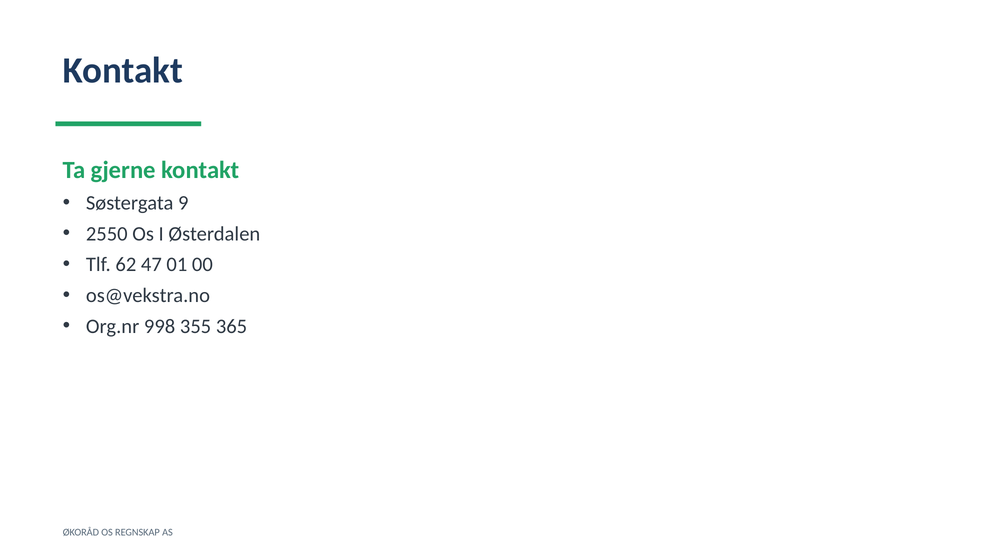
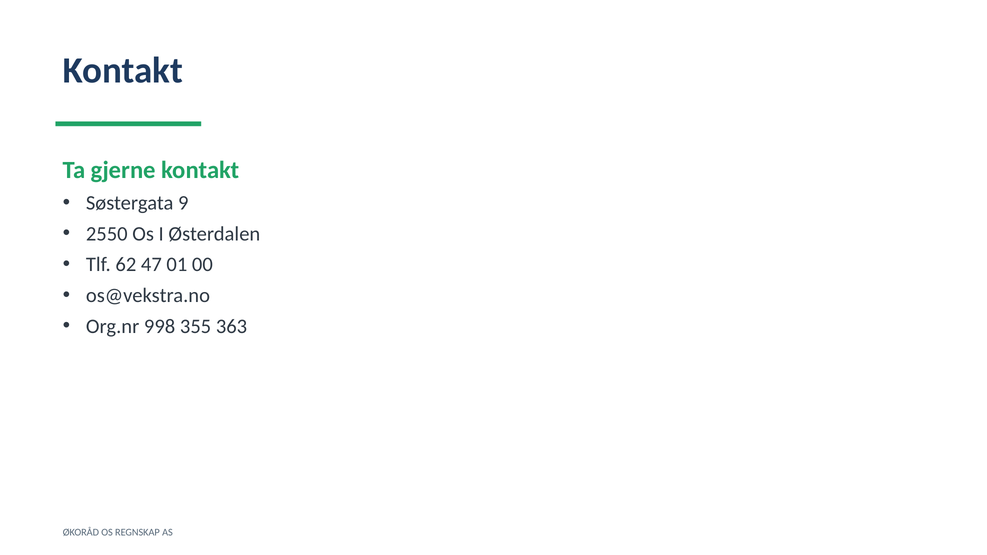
365: 365 -> 363
